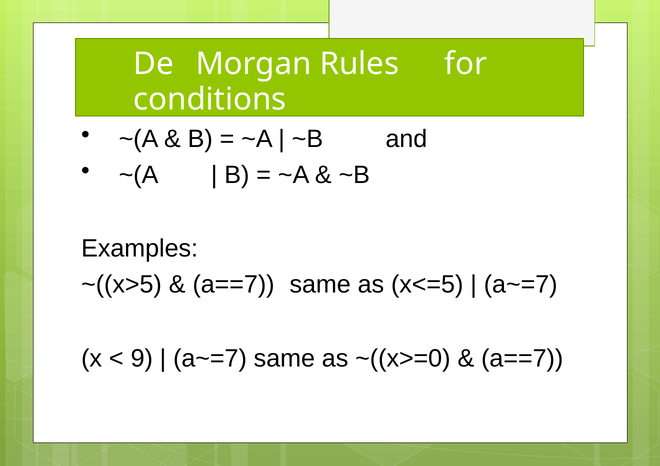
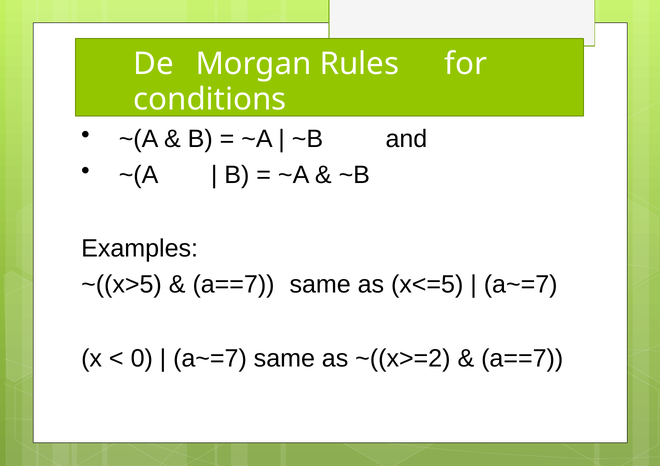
9: 9 -> 0
~((x>=0: ~((x>=0 -> ~((x>=2
